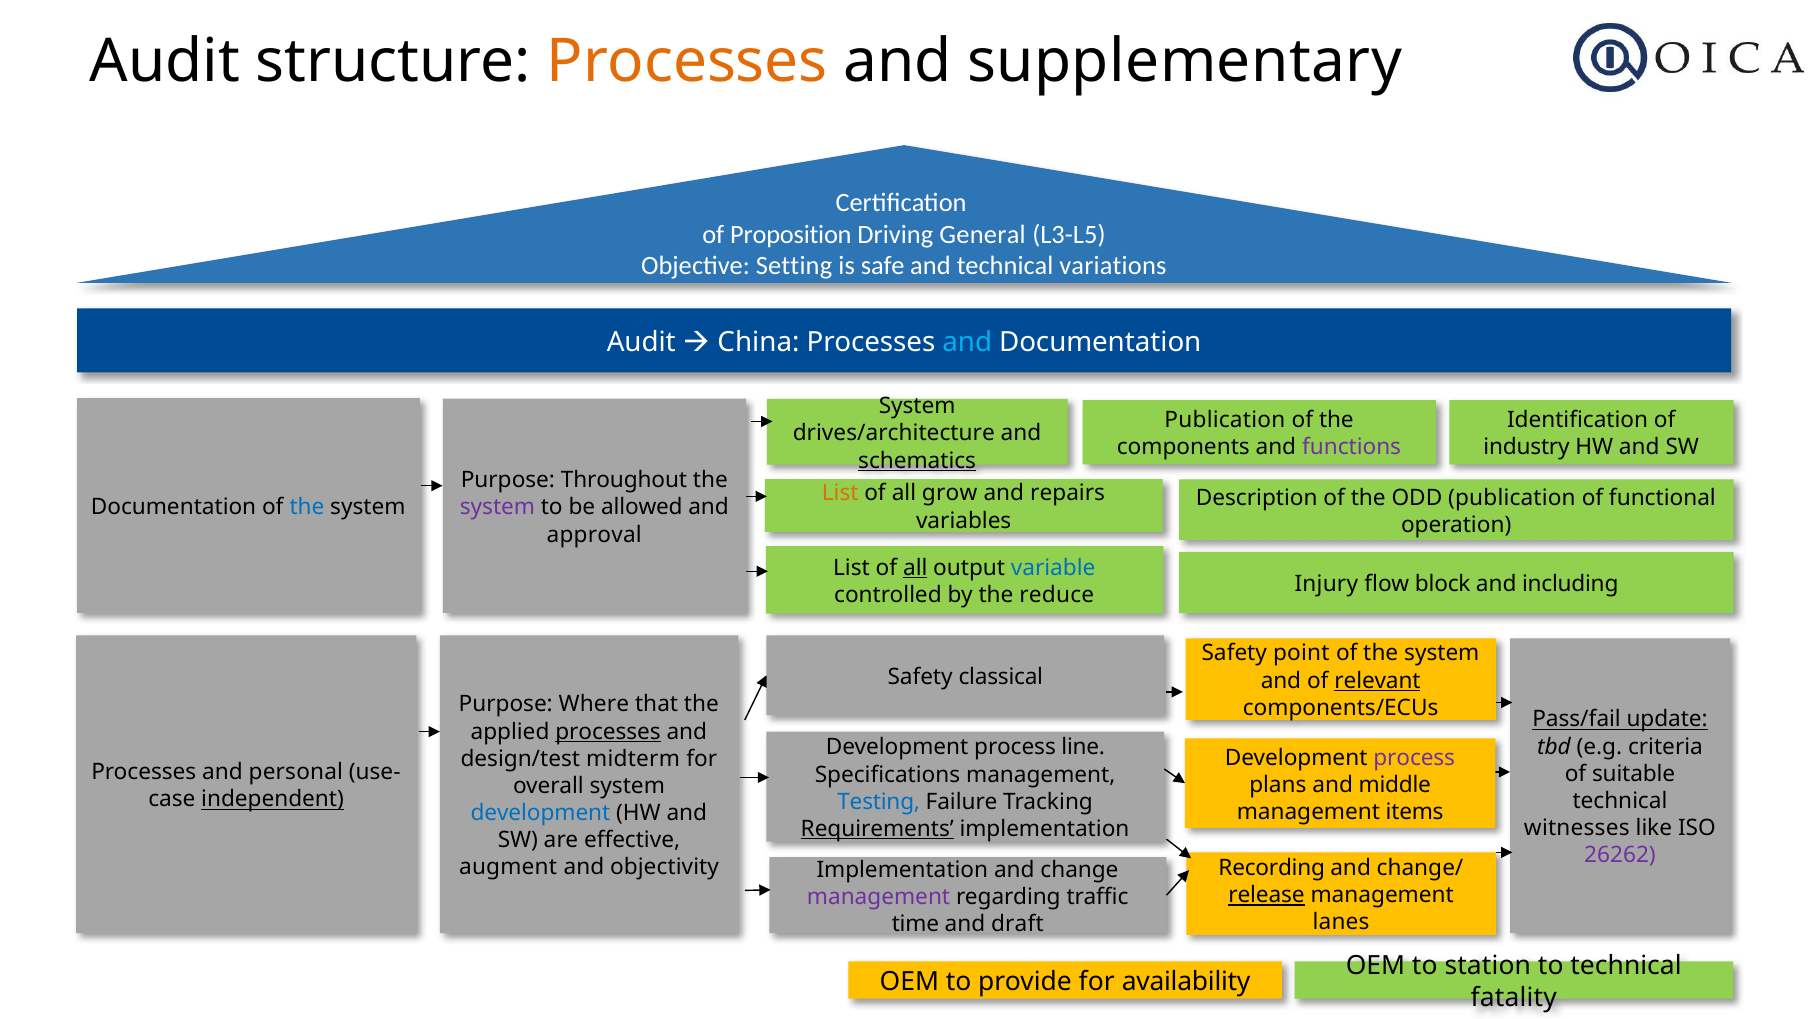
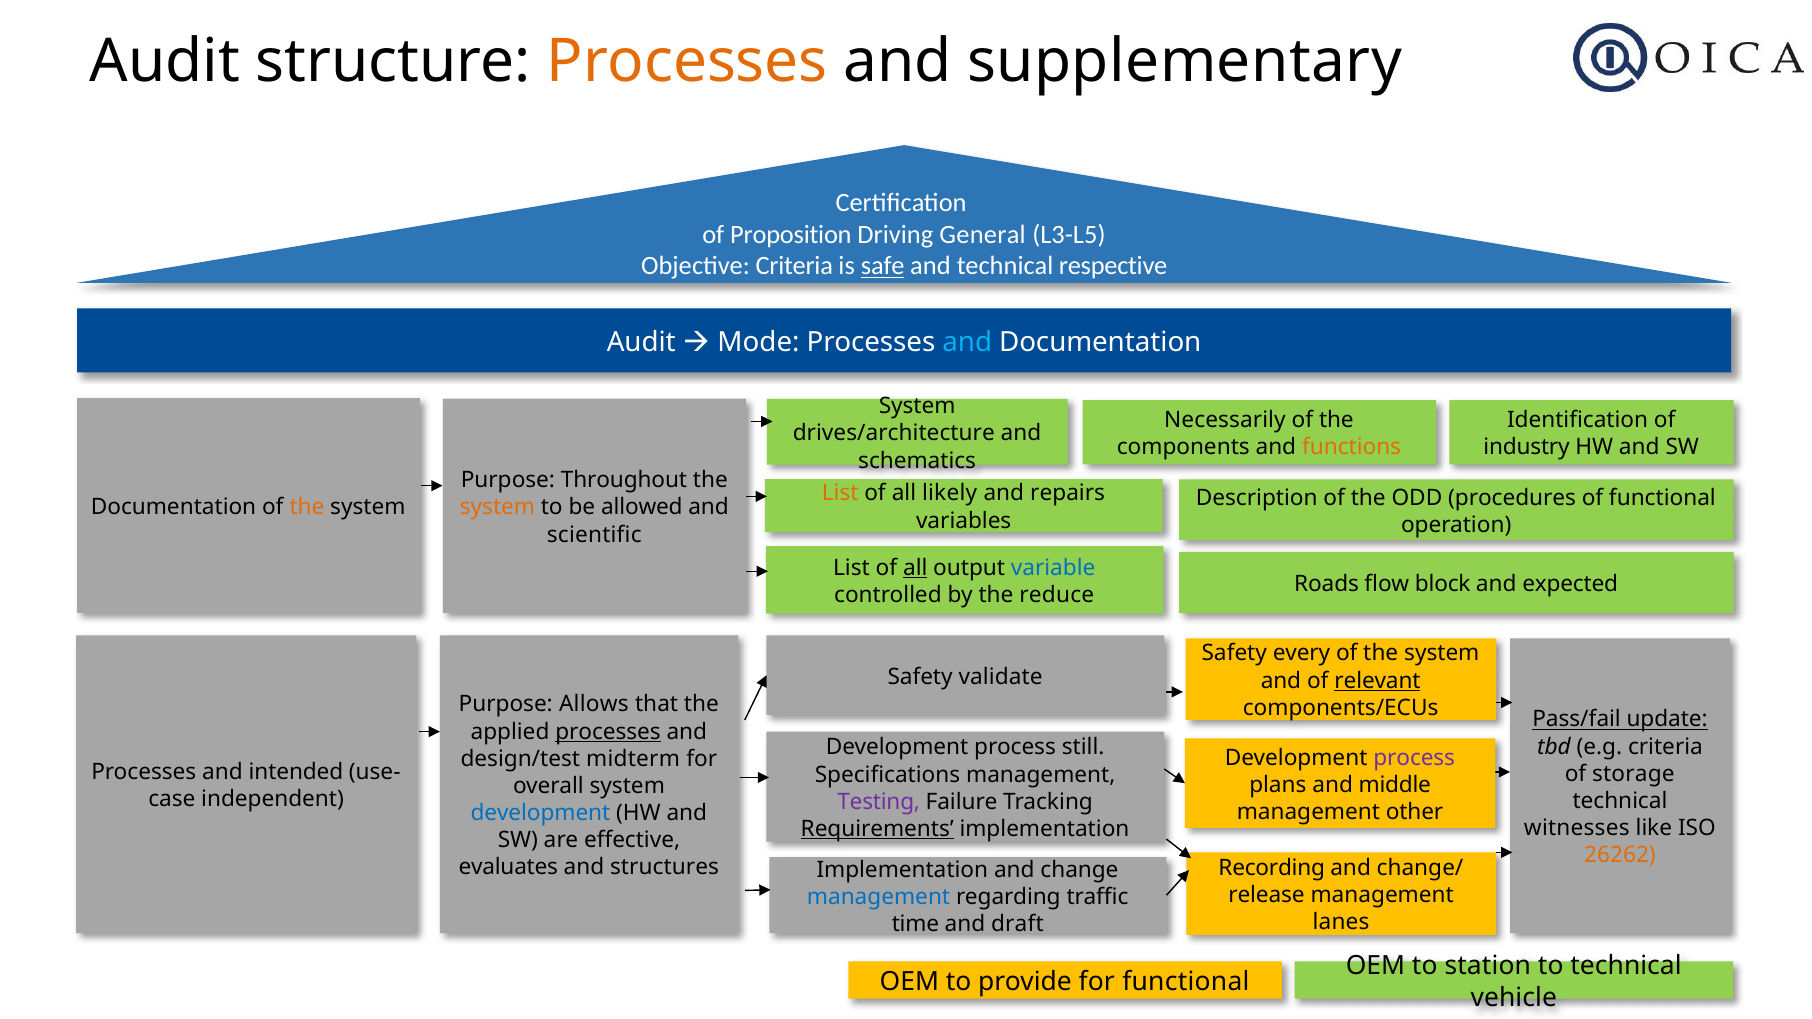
Objective Setting: Setting -> Criteria
safe underline: none -> present
variations: variations -> respective
China: China -> Mode
Publication at (1225, 420): Publication -> Necessarily
functions colour: purple -> orange
schematics underline: present -> none
grow: grow -> likely
ODD publication: publication -> procedures
the at (307, 507) colour: blue -> orange
system at (497, 508) colour: purple -> orange
approval: approval -> scientific
Injury: Injury -> Roads
including: including -> expected
point: point -> every
classical: classical -> validate
Where: Where -> Allows
line: line -> still
personal: personal -> intended
suitable: suitable -> storage
independent underline: present -> none
Testing colour: blue -> purple
items: items -> other
26262 colour: purple -> orange
augment: augment -> evaluates
objectivity: objectivity -> structures
release underline: present -> none
management at (879, 897) colour: purple -> blue
for availability: availability -> functional
fatality: fatality -> vehicle
